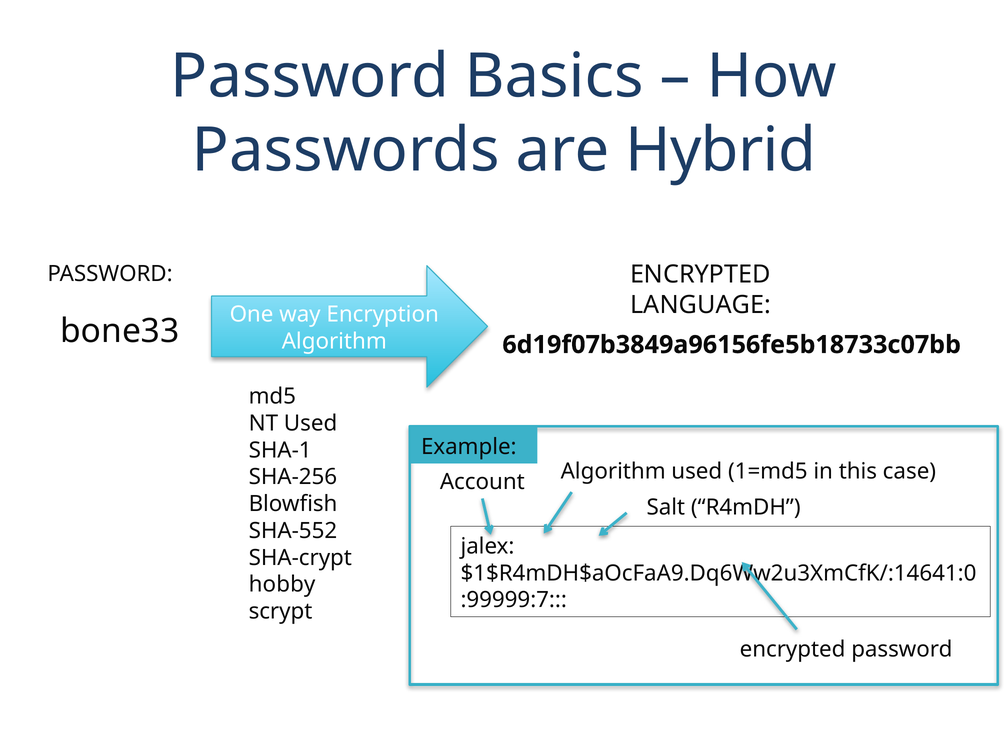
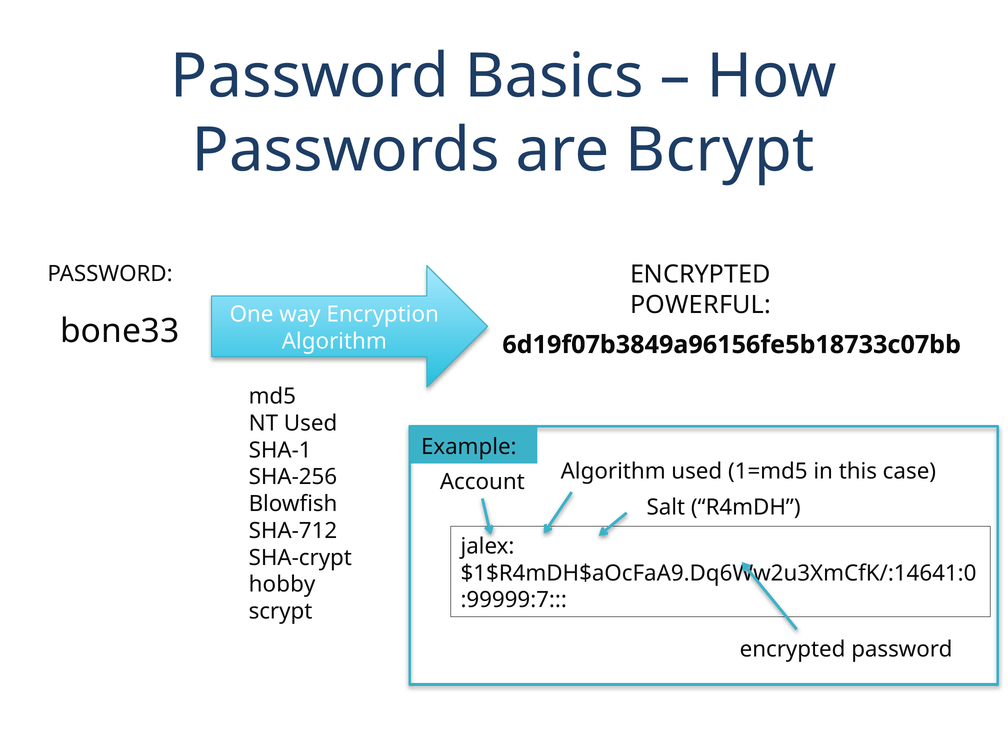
Hybrid: Hybrid -> Bcrypt
LANGUAGE: LANGUAGE -> POWERFUL
SHA-552: SHA-552 -> SHA-712
